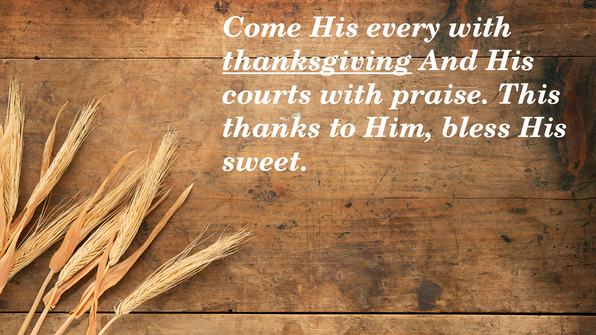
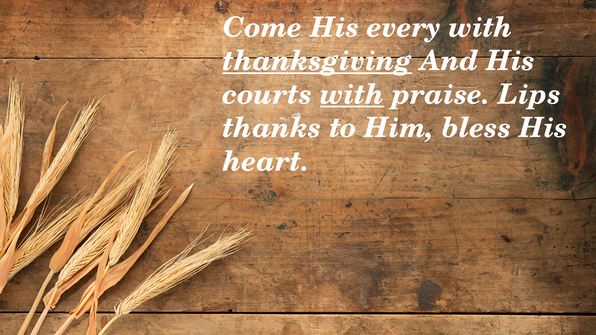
with at (352, 95) underline: none -> present
This: This -> Lips
sweet: sweet -> heart
